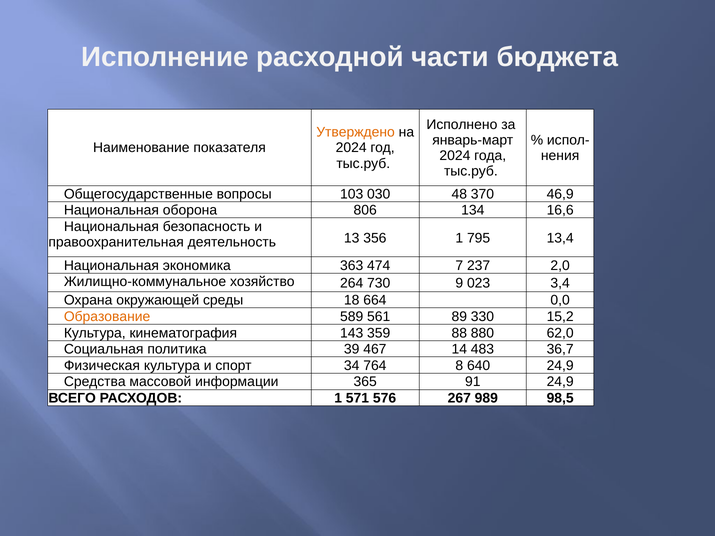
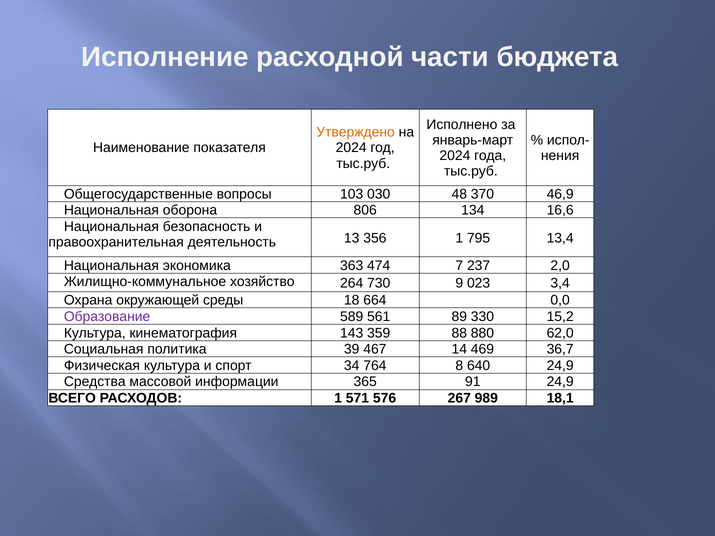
Образование colour: orange -> purple
483: 483 -> 469
98,5: 98,5 -> 18,1
